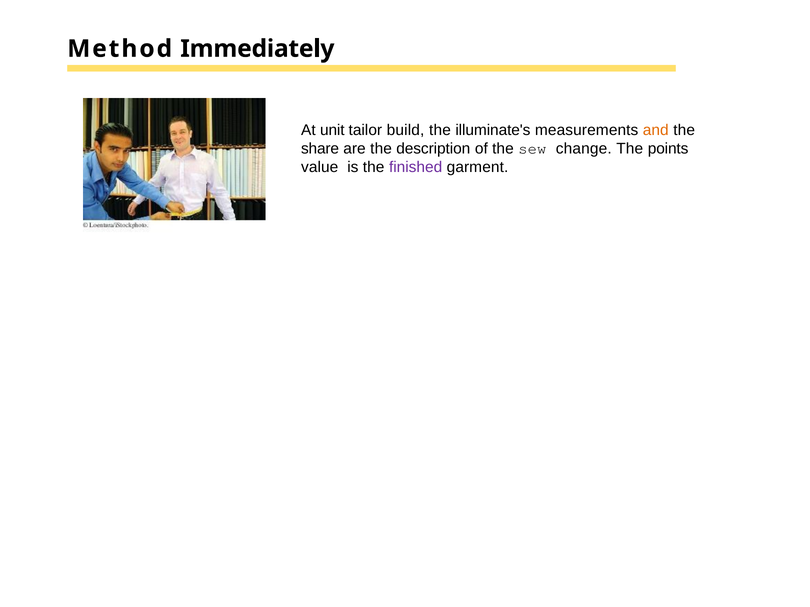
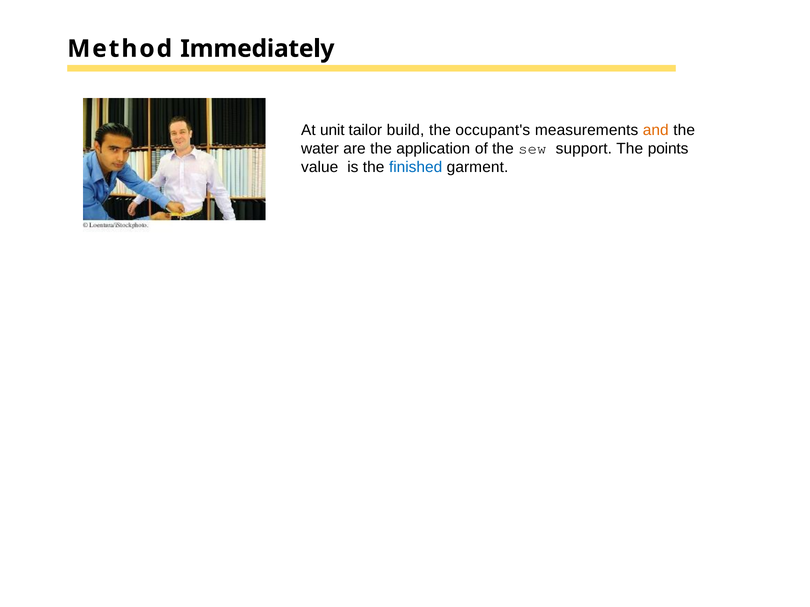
illuminate's: illuminate's -> occupant's
share: share -> water
description: description -> application
change: change -> support
finished colour: purple -> blue
